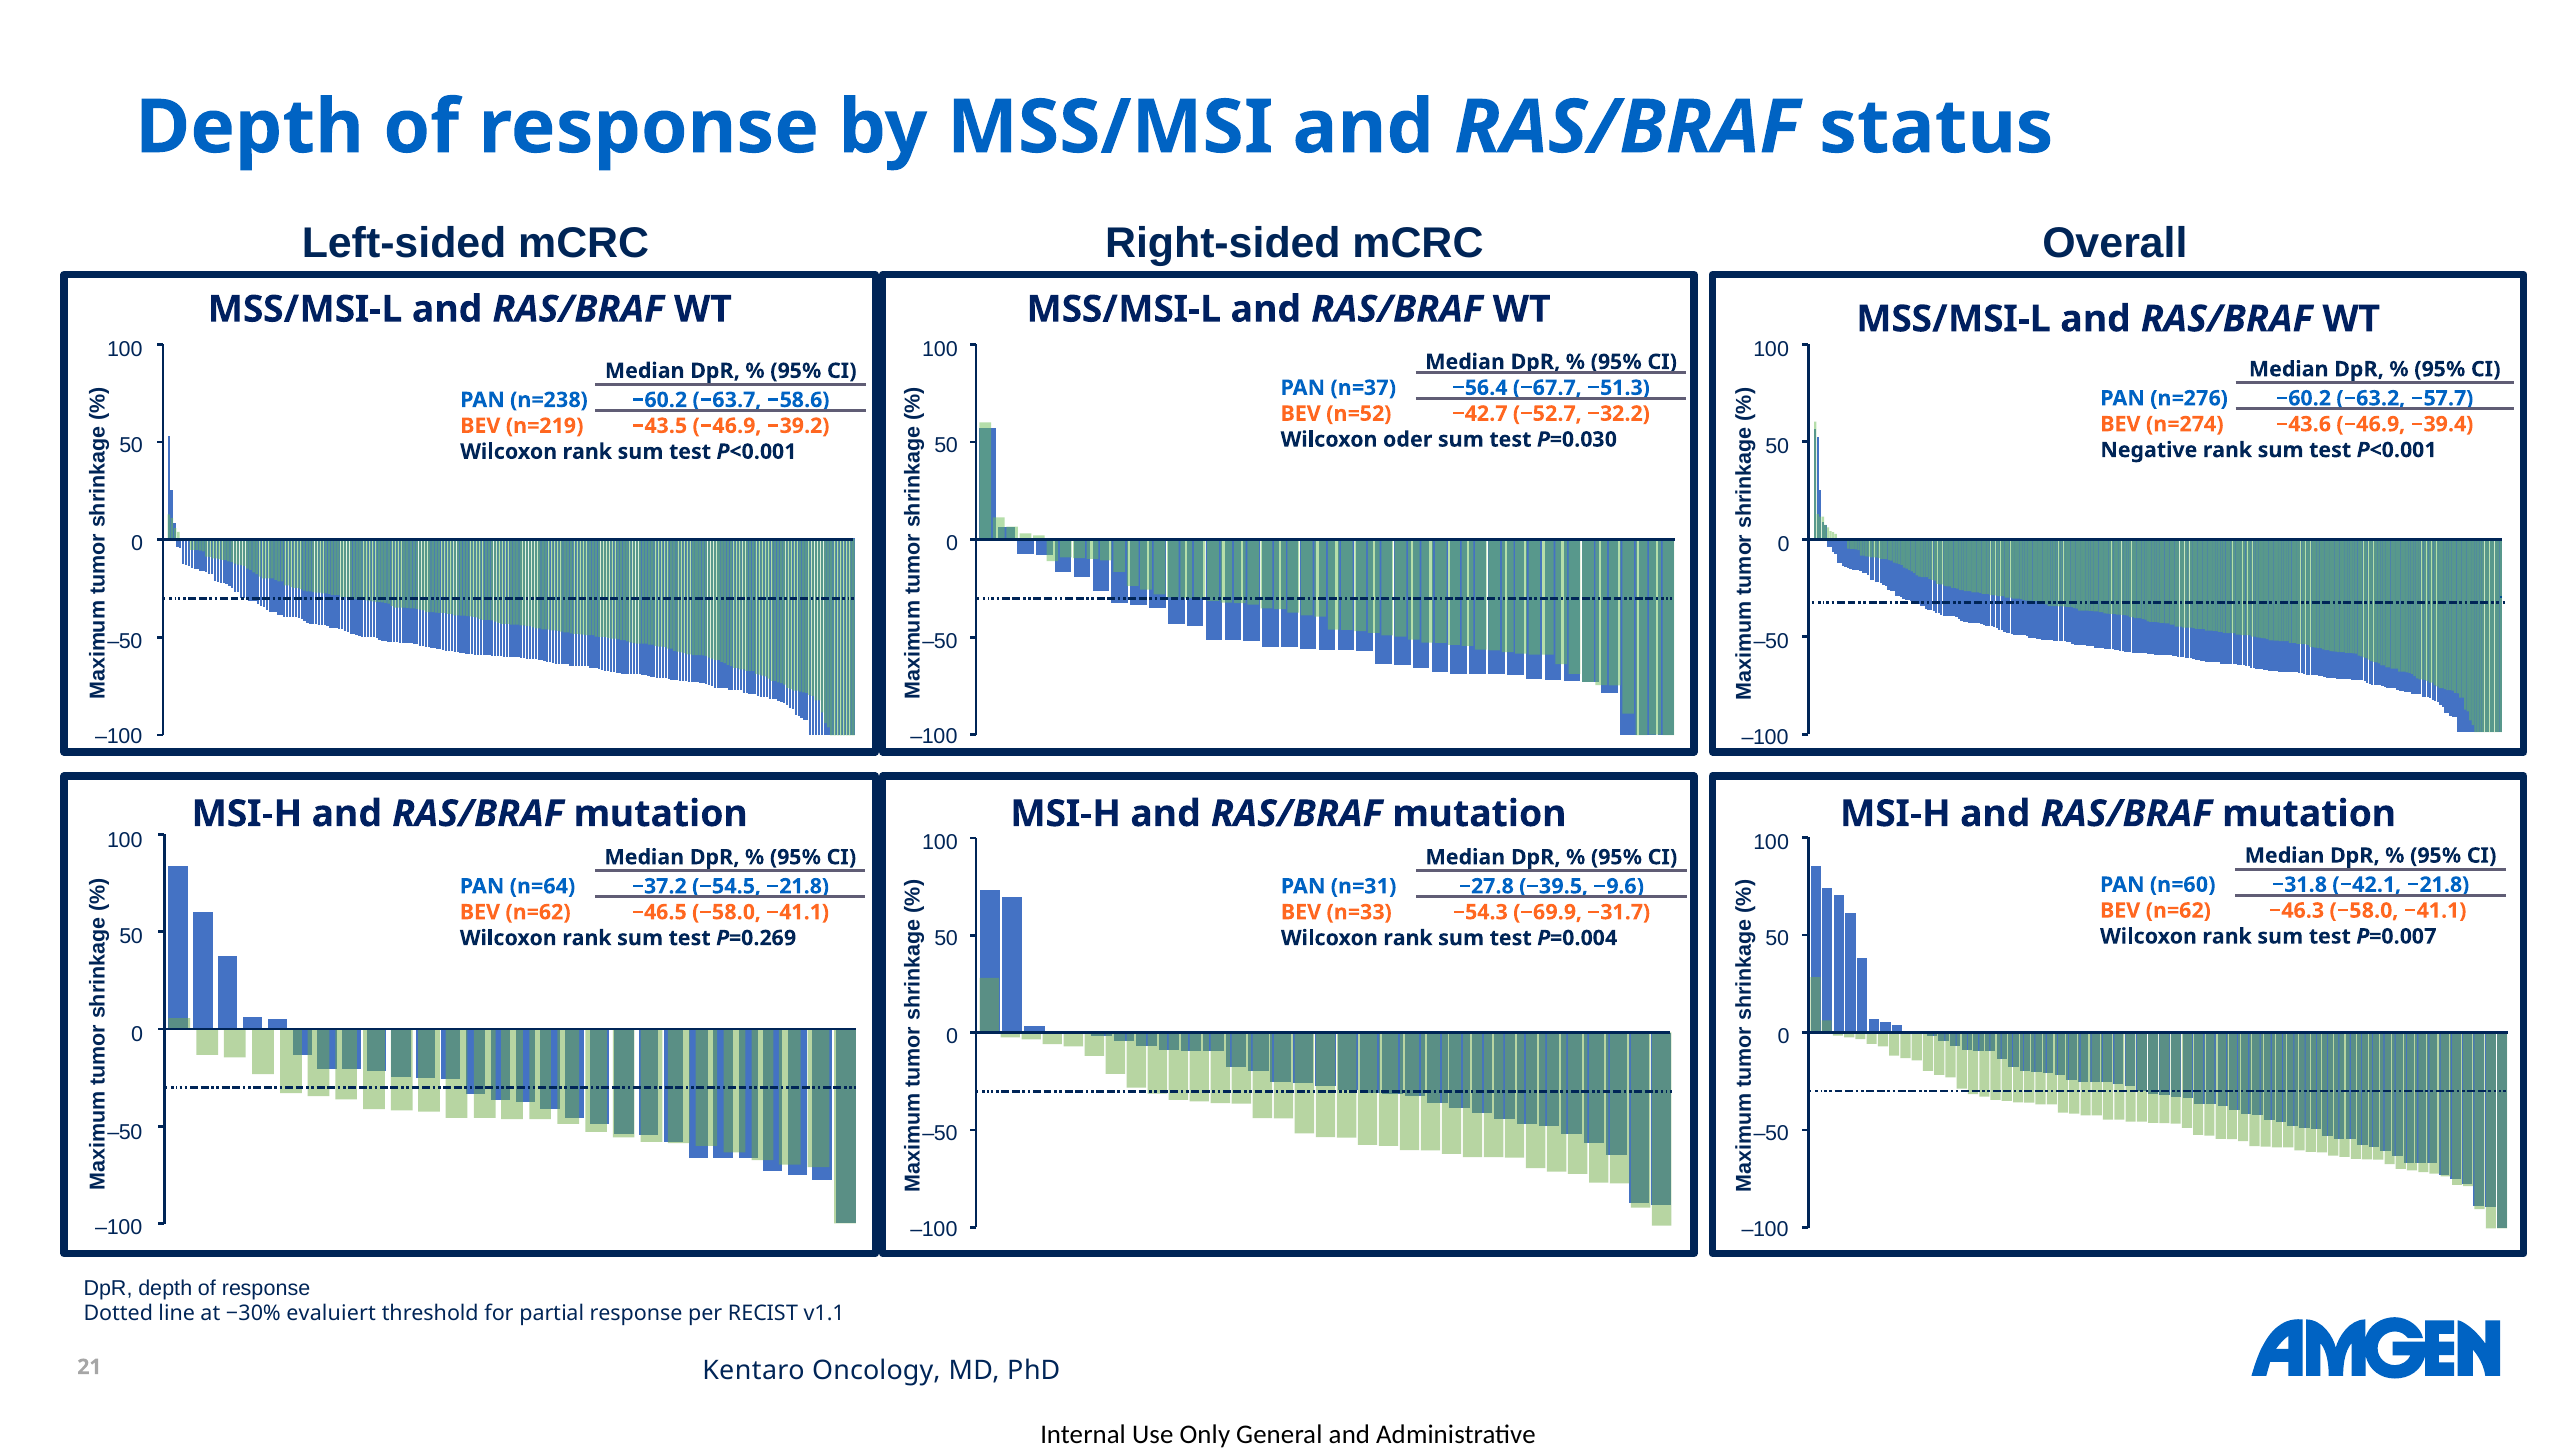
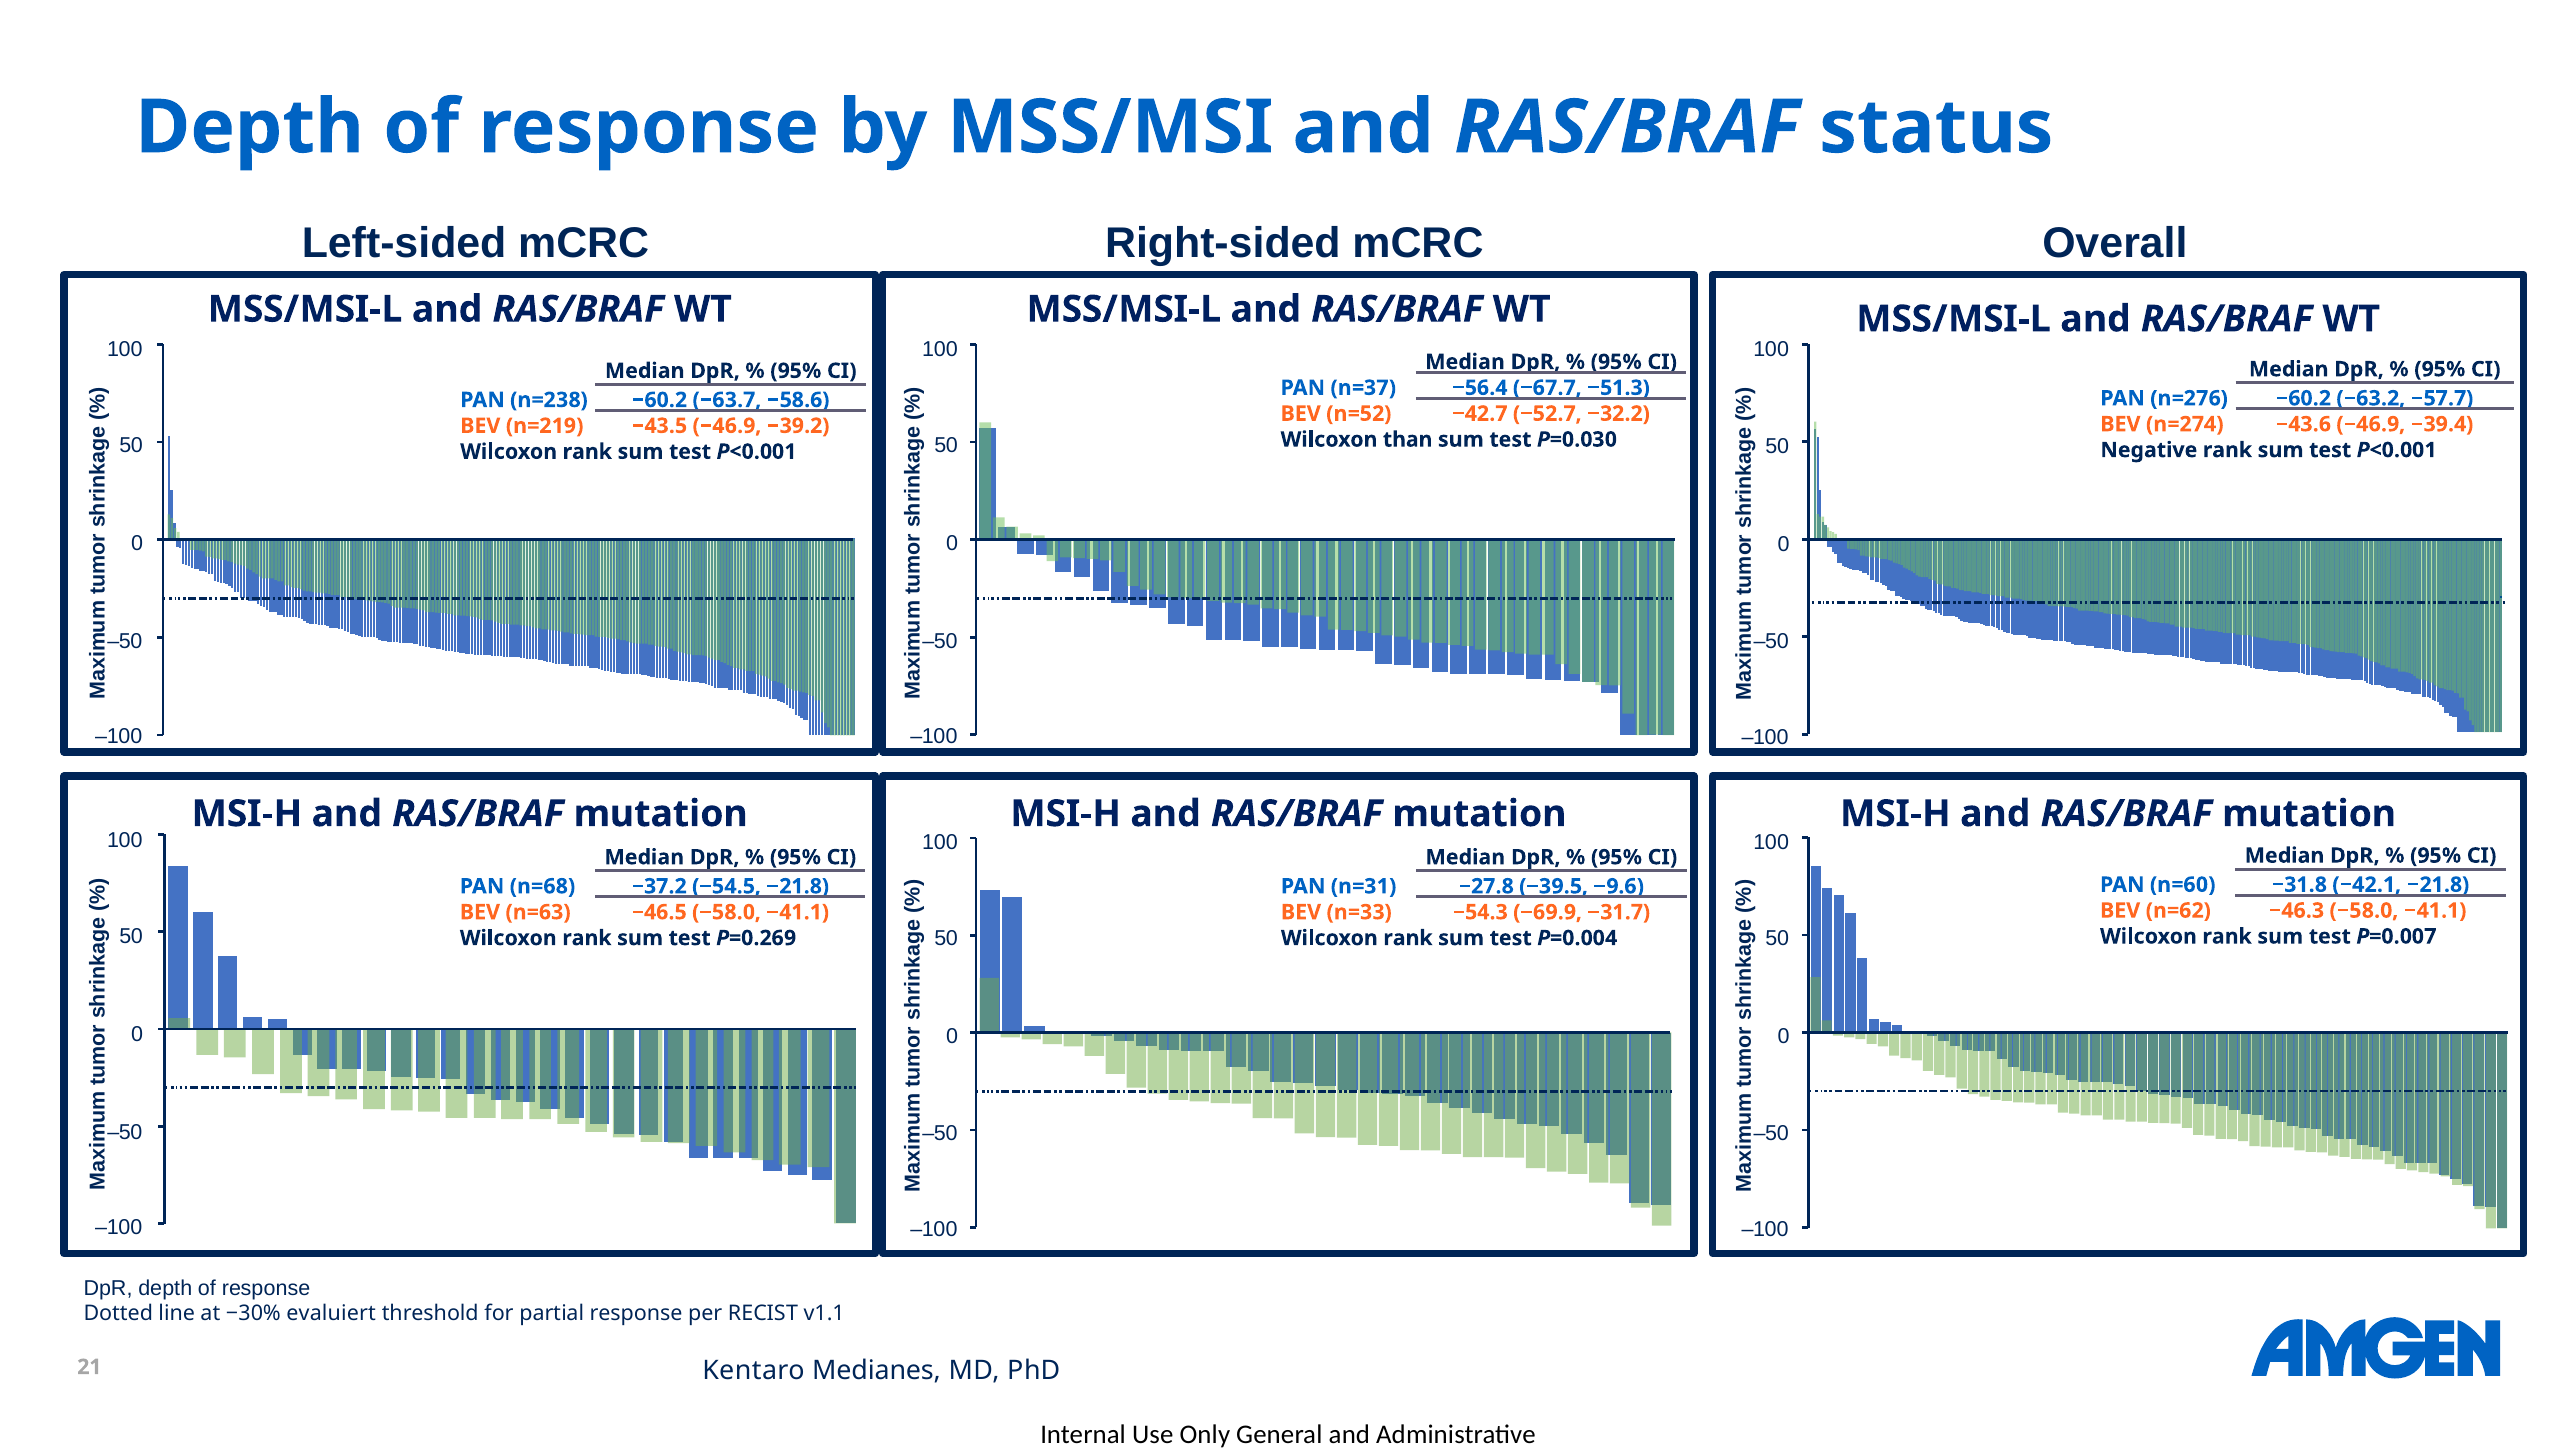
oder: oder -> than
n=64: n=64 -> n=68
n=62 at (538, 912): n=62 -> n=63
Oncology: Oncology -> Medianes
